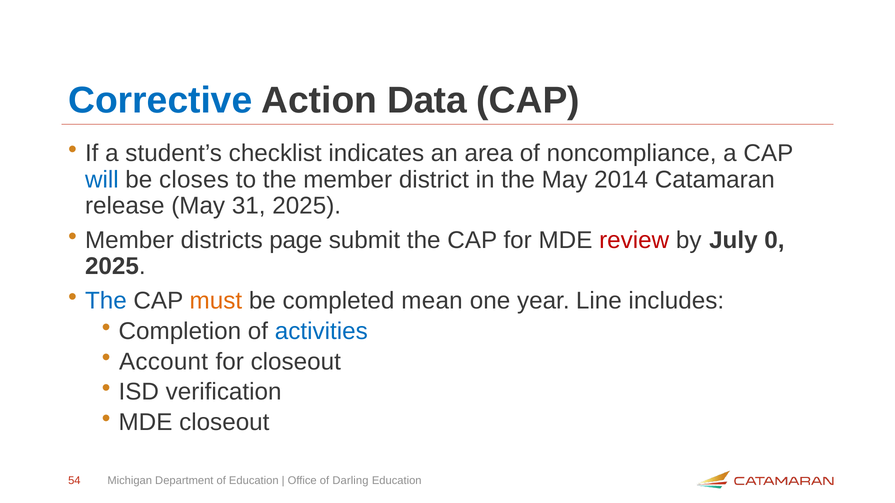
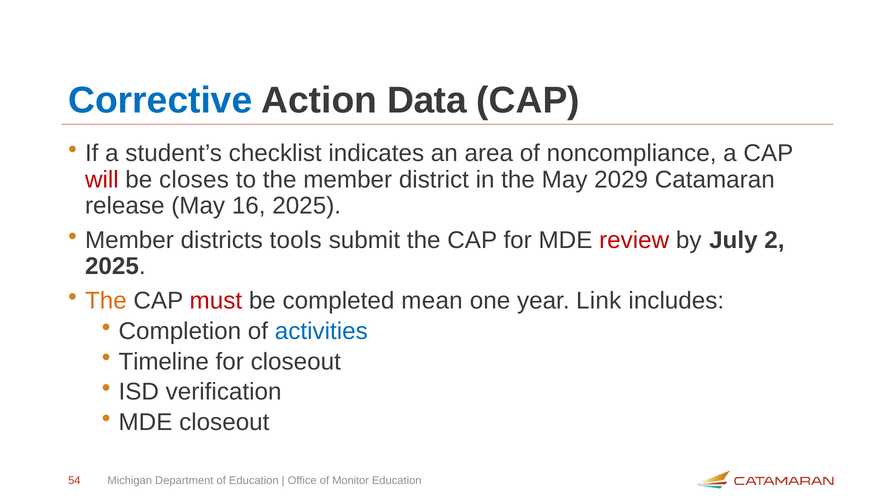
will colour: blue -> red
2014: 2014 -> 2029
31: 31 -> 16
page: page -> tools
0: 0 -> 2
The at (106, 301) colour: blue -> orange
must colour: orange -> red
Line: Line -> Link
Account: Account -> Timeline
Darling: Darling -> Monitor
